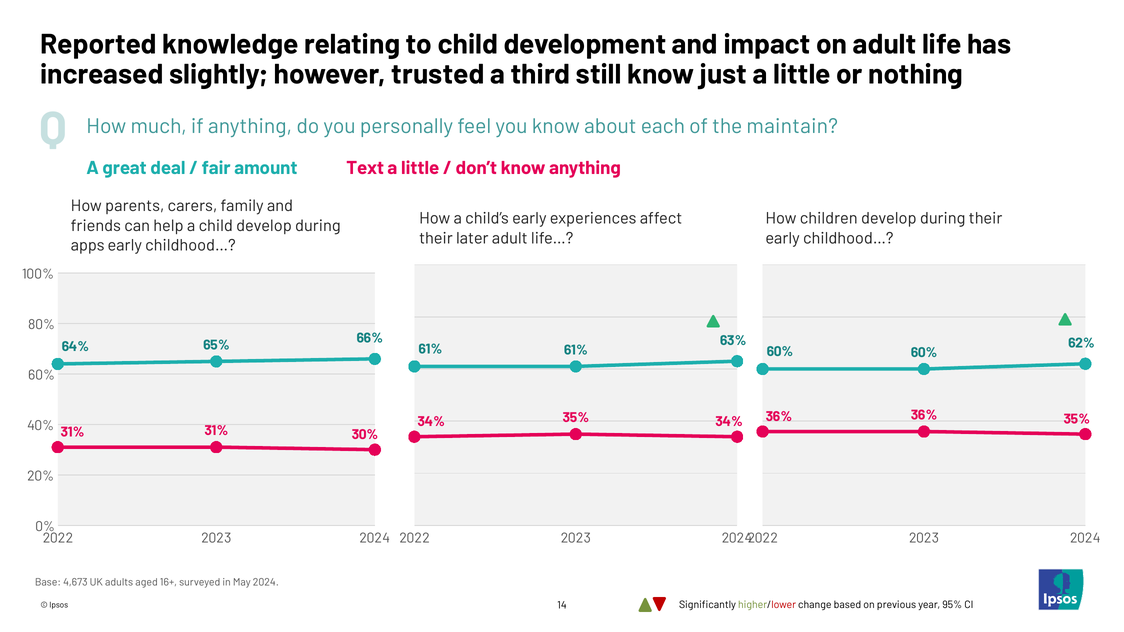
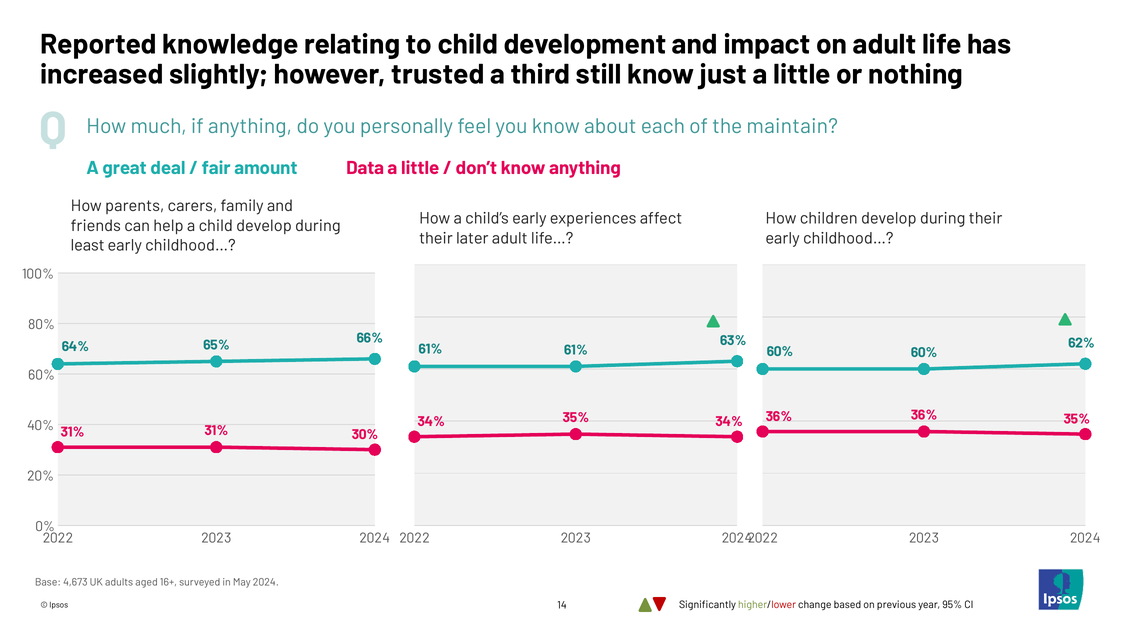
Text: Text -> Data
apps: apps -> least
